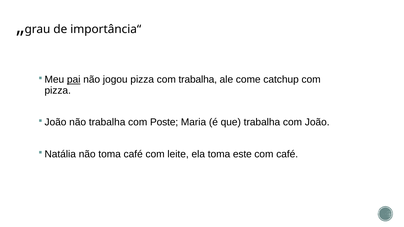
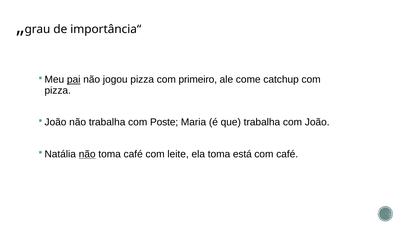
com trabalha: trabalha -> primeiro
não at (87, 154) underline: none -> present
este: este -> está
